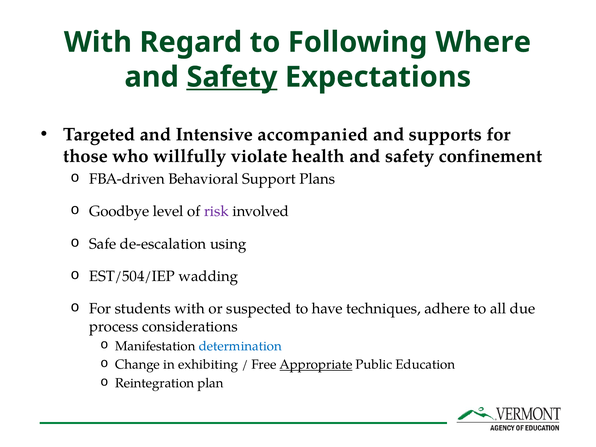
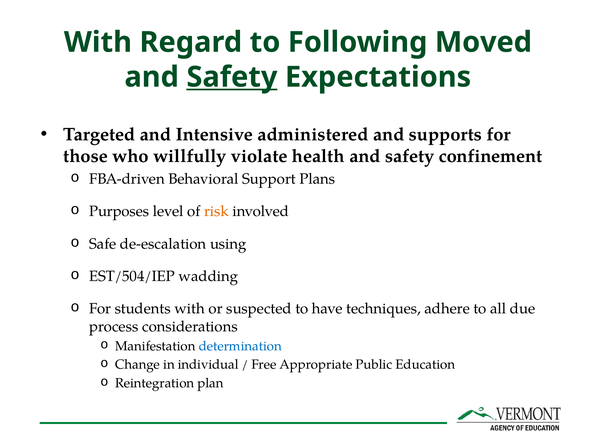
Where: Where -> Moved
accompanied: accompanied -> administered
Goodbye: Goodbye -> Purposes
risk colour: purple -> orange
exhibiting: exhibiting -> individual
Appropriate underline: present -> none
